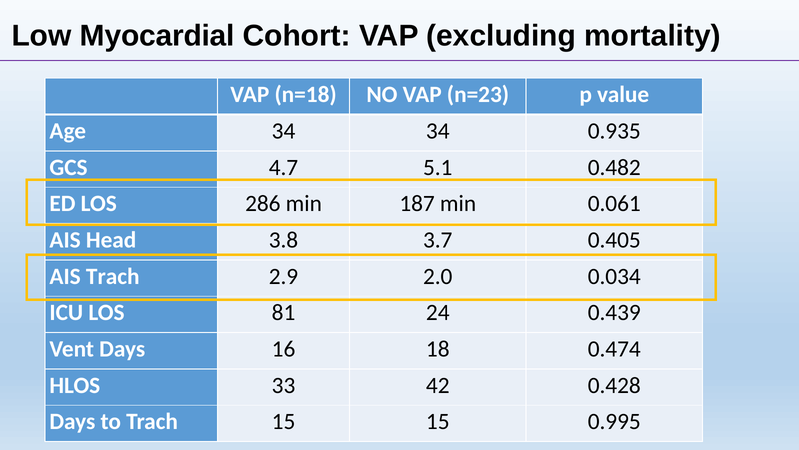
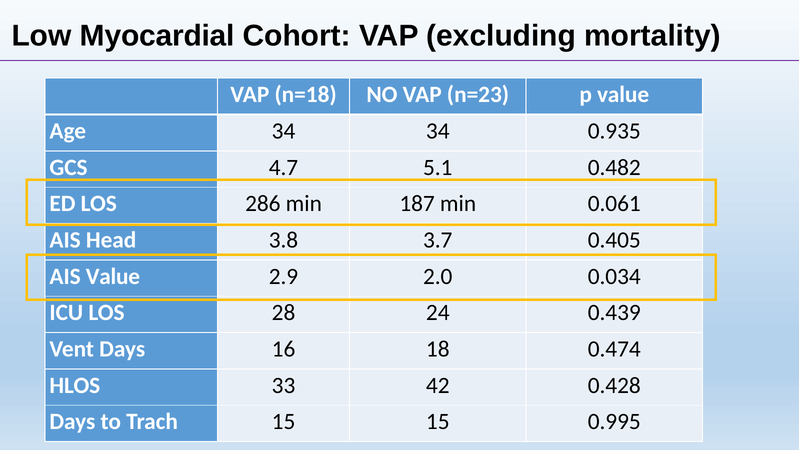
AIS Trach: Trach -> Value
81: 81 -> 28
